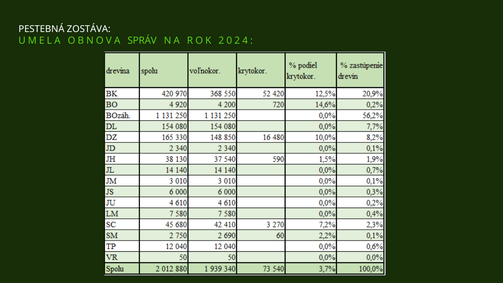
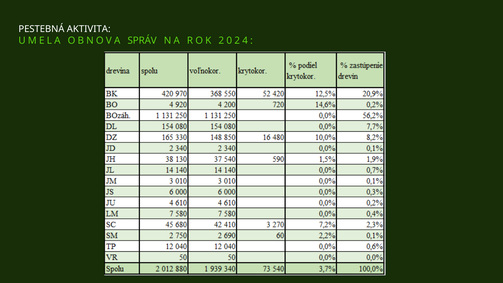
ZOSTÁVA: ZOSTÁVA -> AKTIVITA
